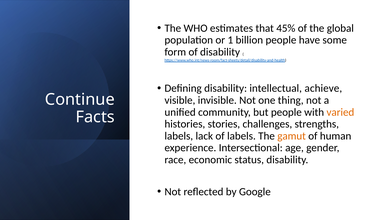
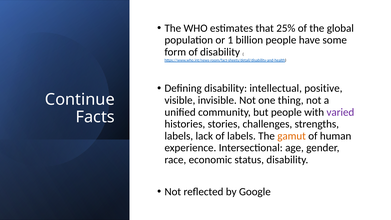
45%: 45% -> 25%
achieve: achieve -> positive
varied colour: orange -> purple
